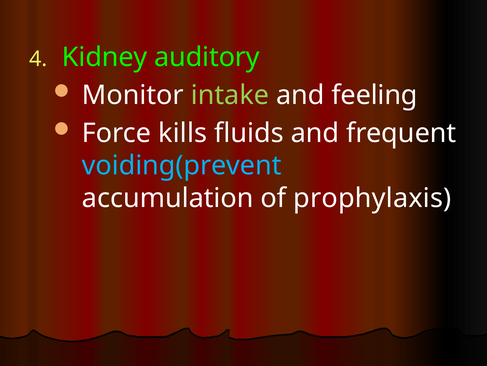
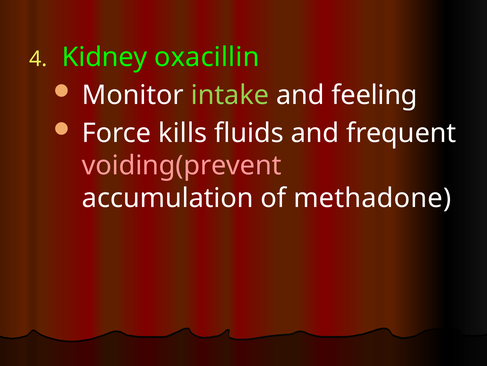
auditory: auditory -> oxacillin
voiding(prevent colour: light blue -> pink
prophylaxis: prophylaxis -> methadone
